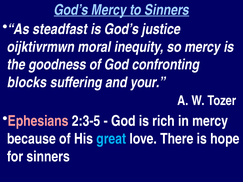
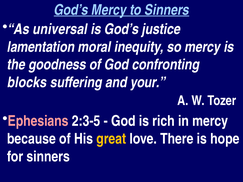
steadfast: steadfast -> universal
oijktivrmwn: oijktivrmwn -> lamentation
great colour: light blue -> yellow
